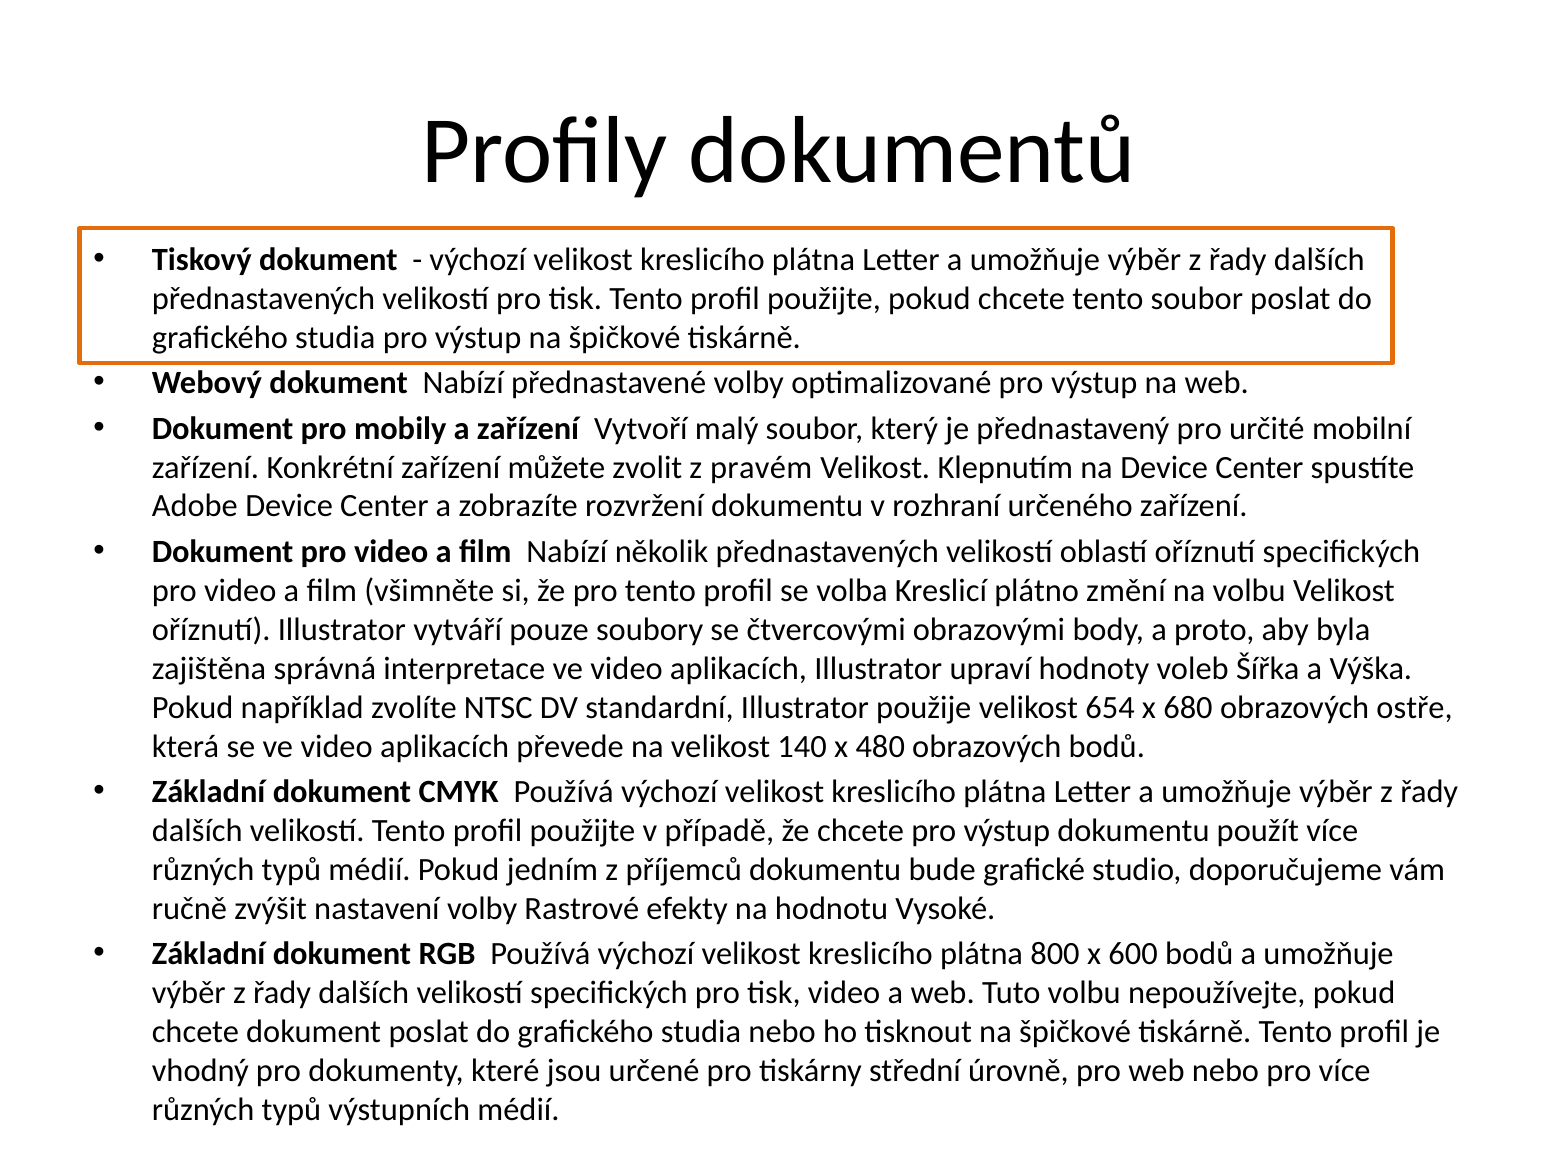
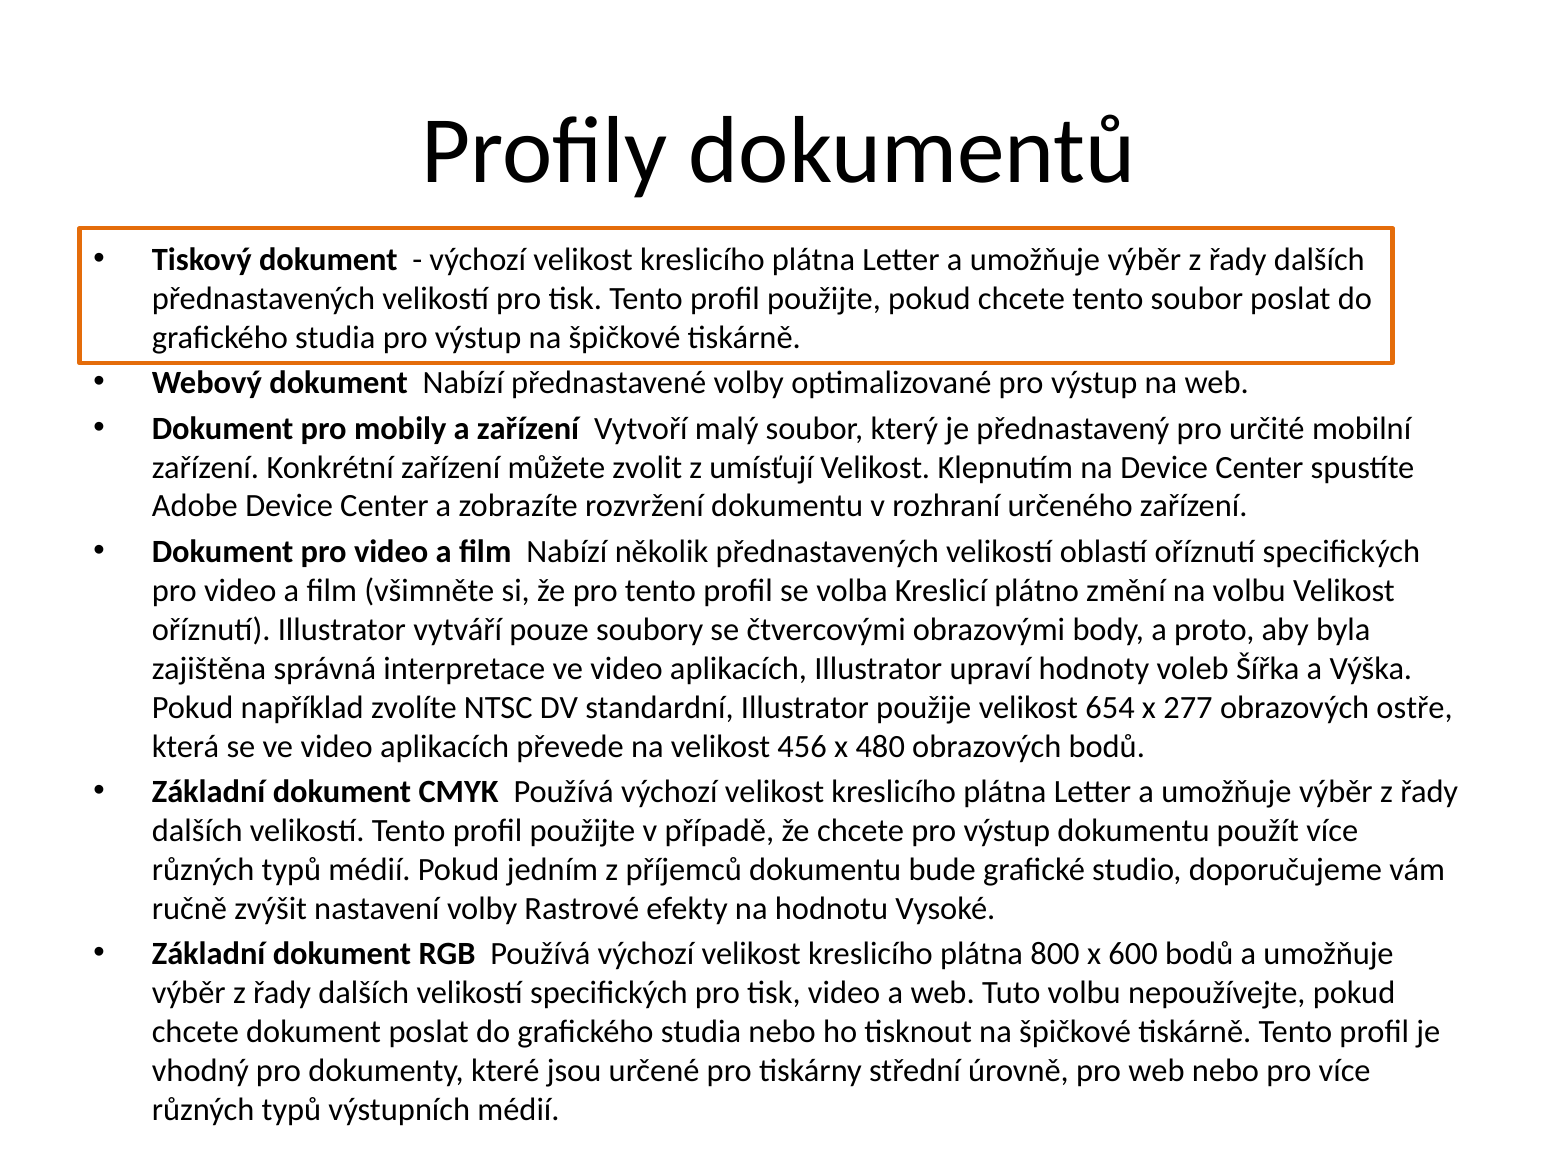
pravém: pravém -> umísťují
680: 680 -> 277
140: 140 -> 456
